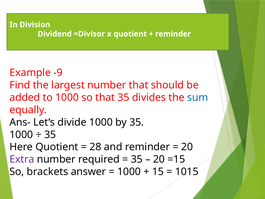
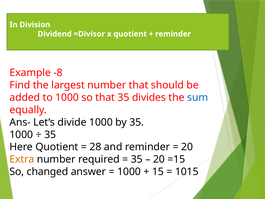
-9: -9 -> -8
Extra colour: purple -> orange
brackets: brackets -> changed
